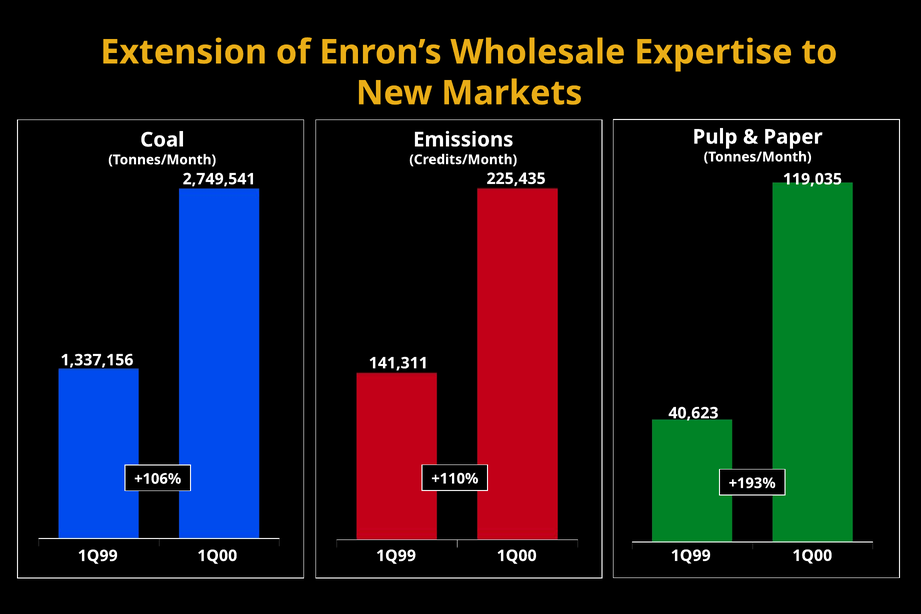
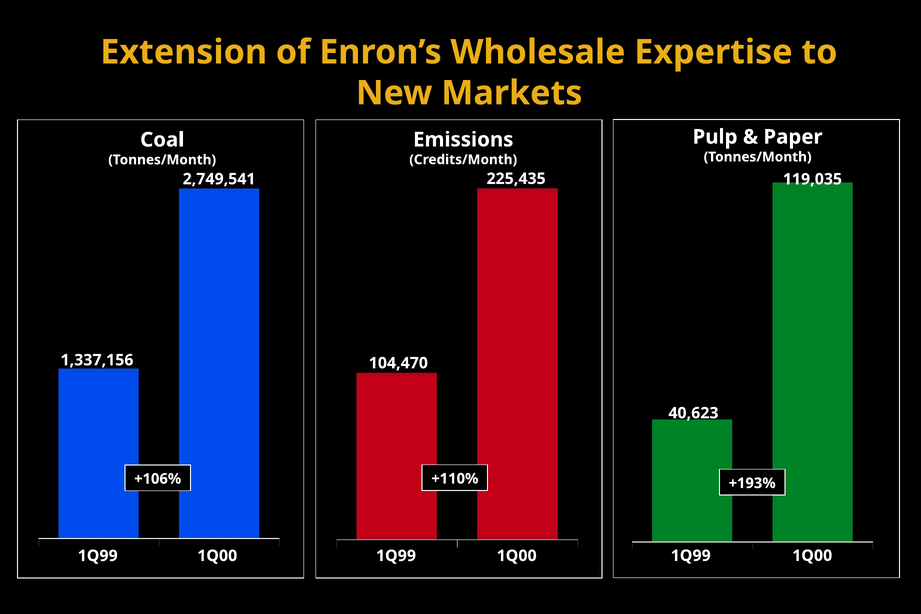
141,311: 141,311 -> 104,470
